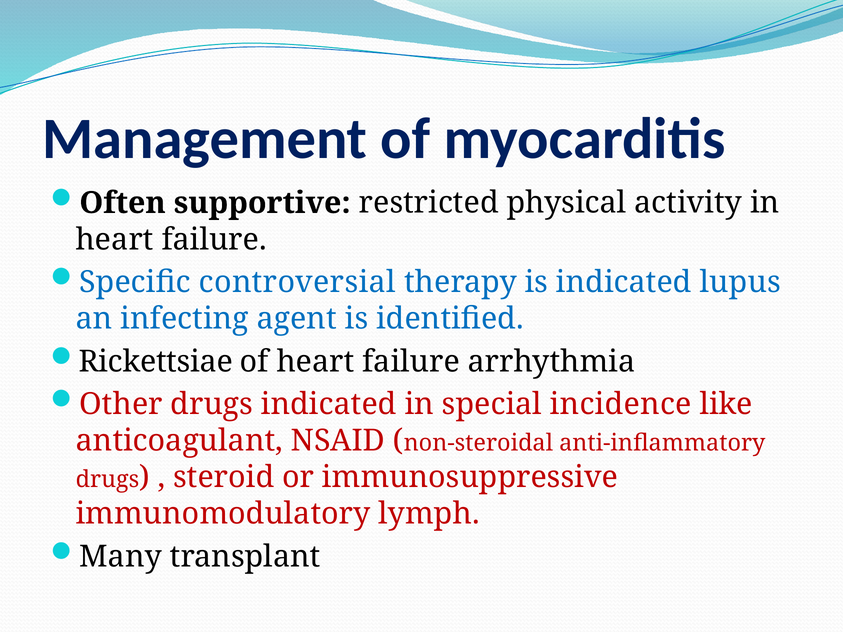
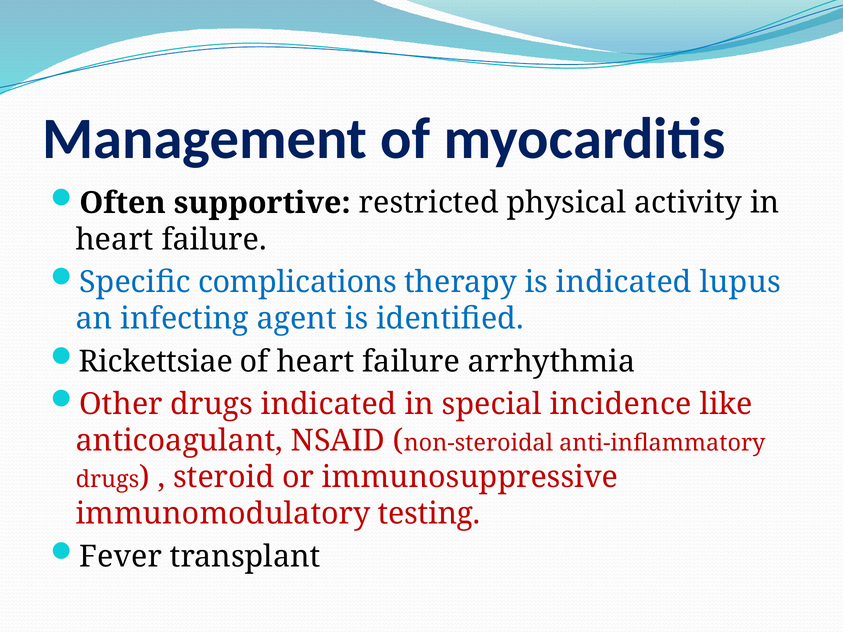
controversial: controversial -> complications
lymph: lymph -> testing
Many: Many -> Fever
